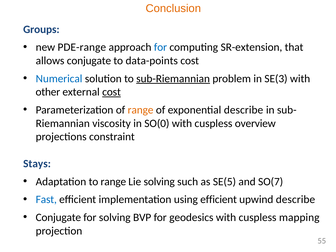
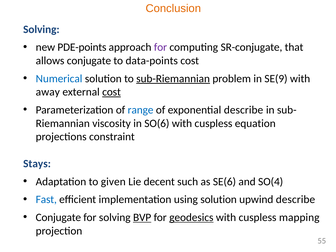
Groups at (41, 29): Groups -> Solving
PDE-range: PDE-range -> PDE-points
for at (160, 47) colour: blue -> purple
SR-extension: SR-extension -> SR-conjugate
SE(3: SE(3 -> SE(9
other: other -> away
range at (141, 110) colour: orange -> blue
SO(0: SO(0 -> SO(6
overview: overview -> equation
to range: range -> given
Lie solving: solving -> decent
SE(5: SE(5 -> SE(6
SO(7: SO(7 -> SO(4
using efficient: efficient -> solution
BVP underline: none -> present
geodesics underline: none -> present
